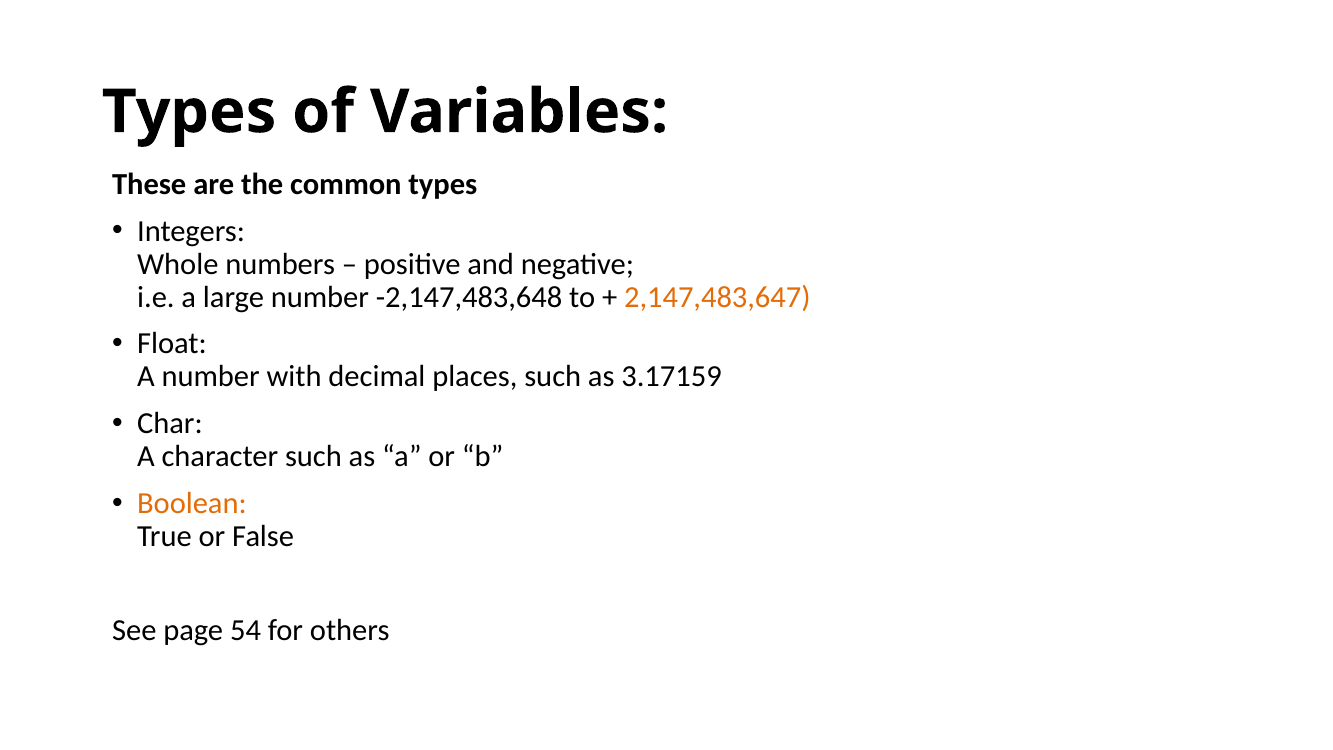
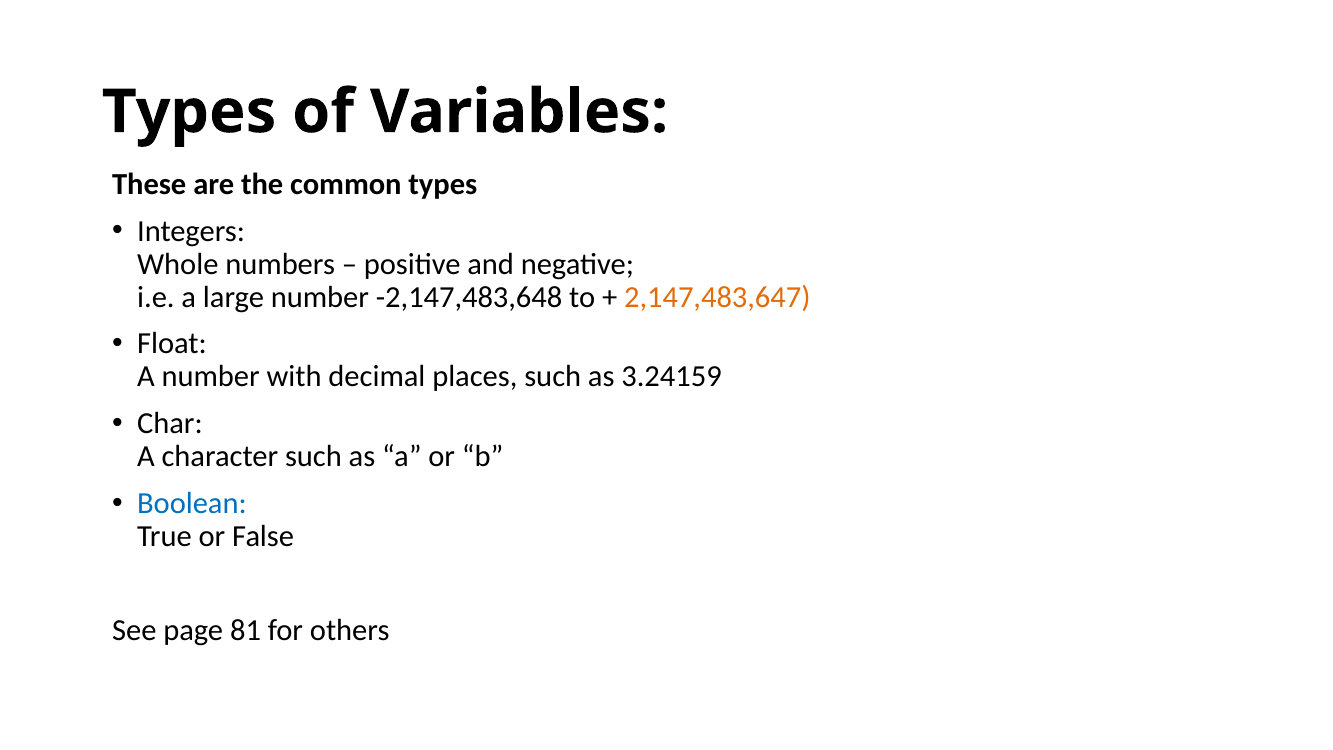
3.17159: 3.17159 -> 3.24159
Boolean colour: orange -> blue
54: 54 -> 81
